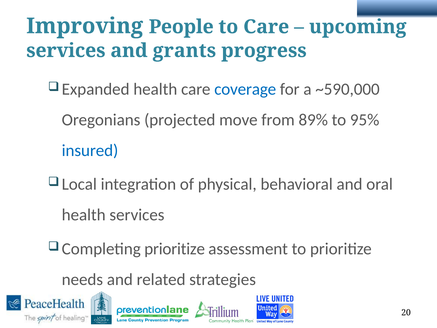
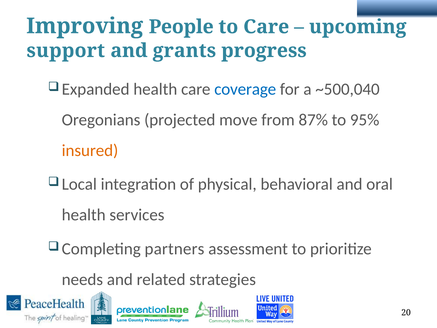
services at (66, 51): services -> support
~590,000: ~590,000 -> ~500,040
89%: 89% -> 87%
insured colour: blue -> orange
prioritize at (175, 249): prioritize -> partners
